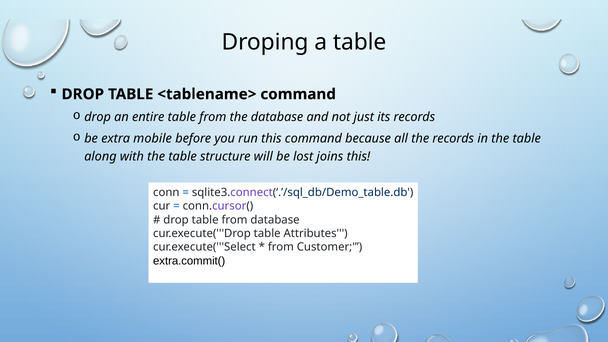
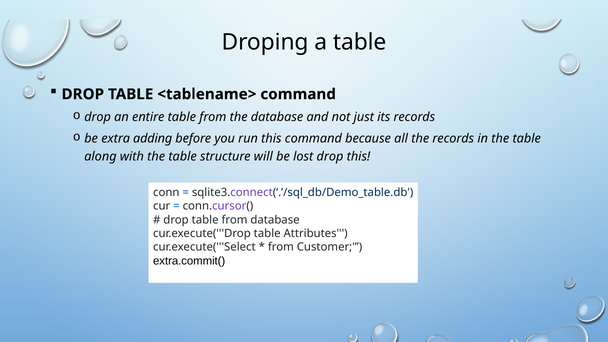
mobile: mobile -> adding
lost joins: joins -> drop
